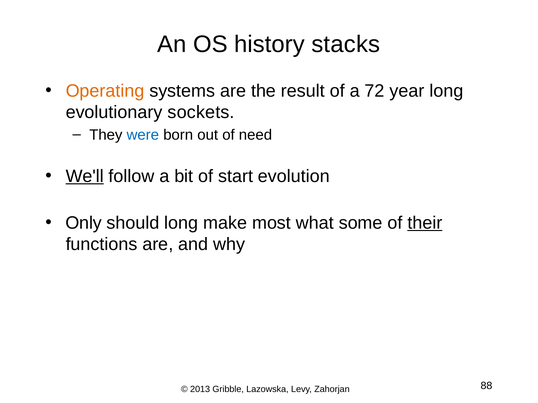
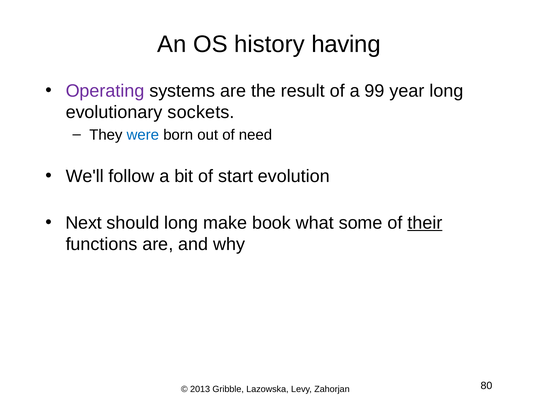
stacks: stacks -> having
Operating colour: orange -> purple
72: 72 -> 99
We'll underline: present -> none
Only: Only -> Next
most: most -> book
88: 88 -> 80
